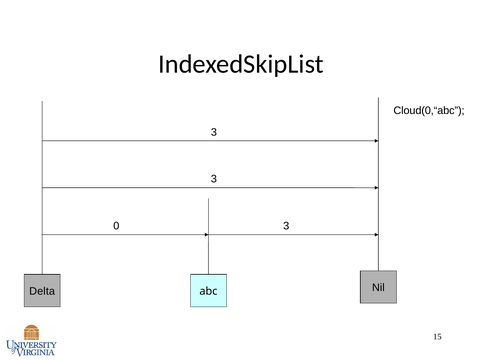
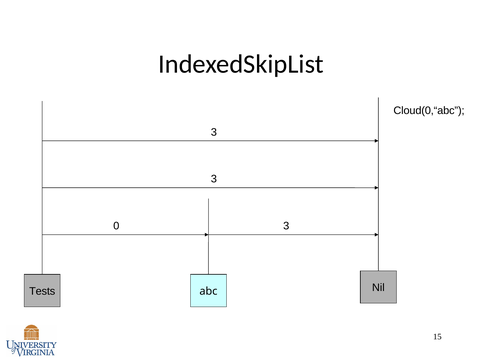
Delta: Delta -> Tests
